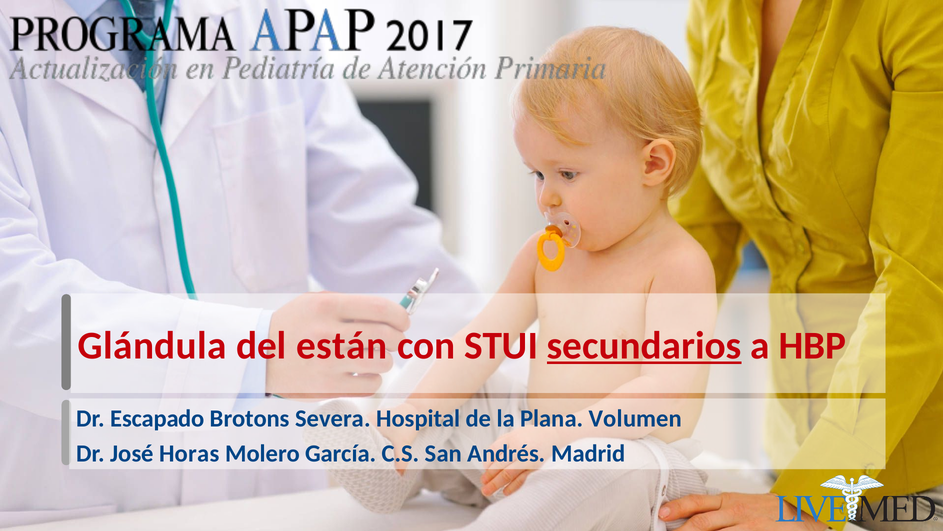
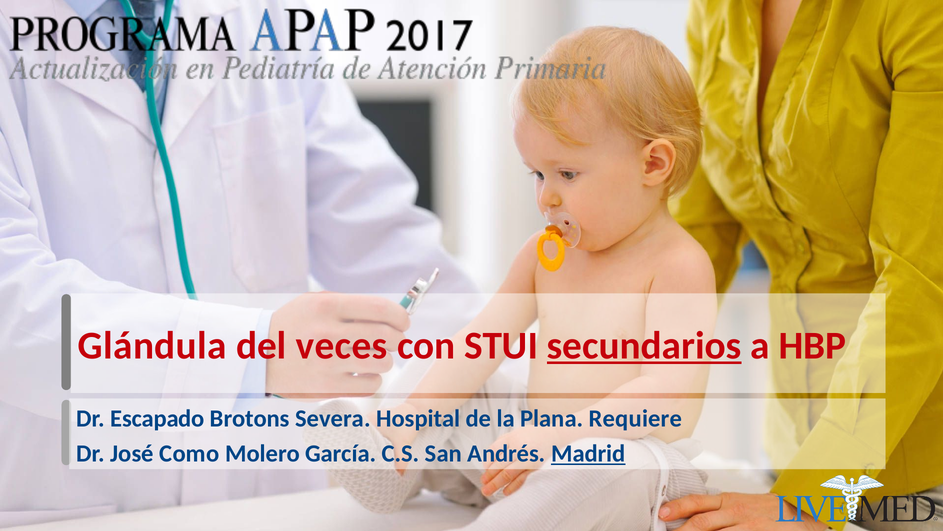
están: están -> veces
Volumen: Volumen -> Requiere
Horas: Horas -> Como
Madrid underline: none -> present
